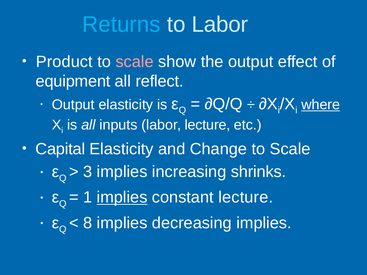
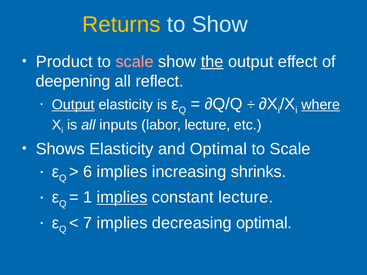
Returns colour: light blue -> yellow
to Labor: Labor -> Show
the underline: none -> present
equipment: equipment -> deepening
Output at (73, 105) underline: none -> present
Capital: Capital -> Shows
and Change: Change -> Optimal
3: 3 -> 6
8: 8 -> 7
decreasing implies: implies -> optimal
